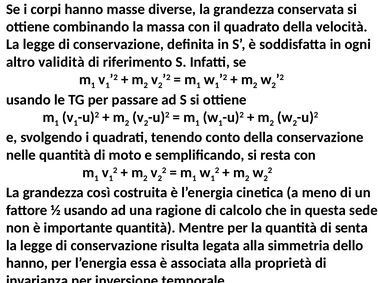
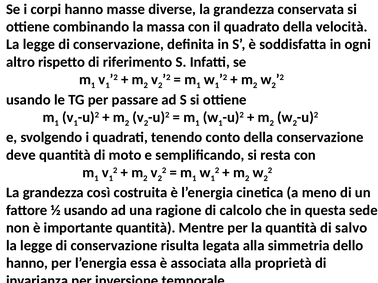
validità: validità -> rispetto
nelle: nelle -> deve
senta: senta -> salvo
